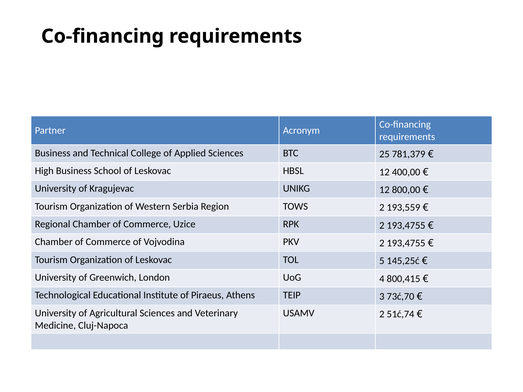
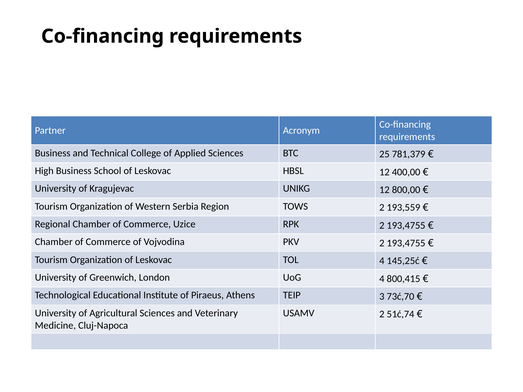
TOL 5: 5 -> 4
